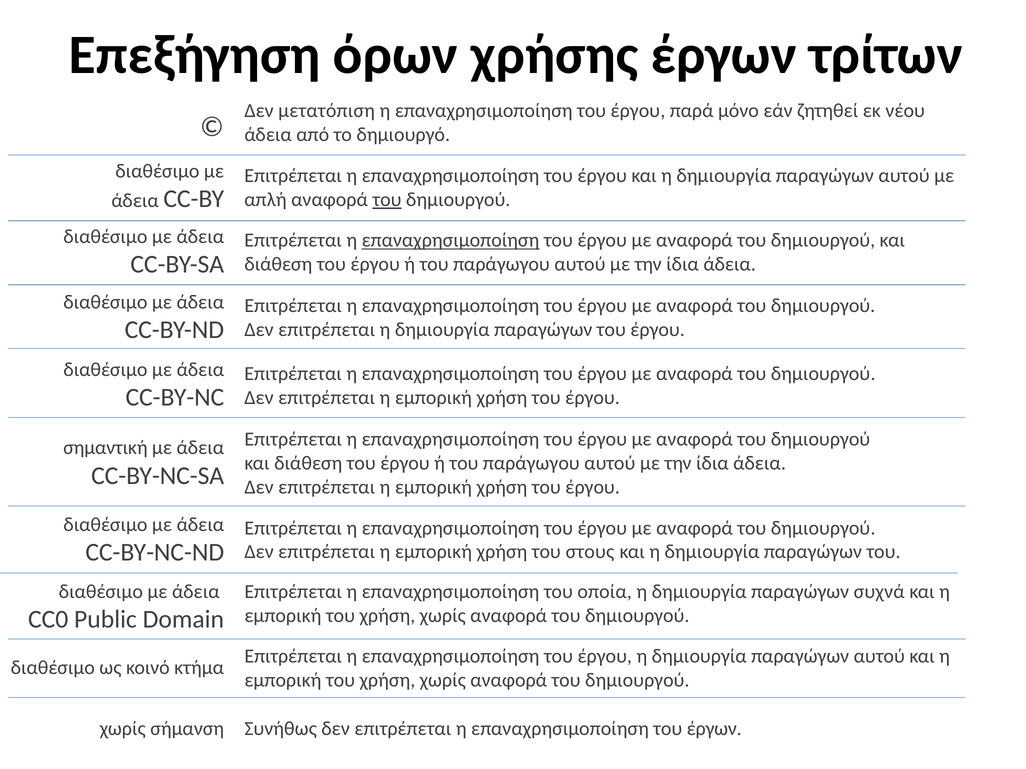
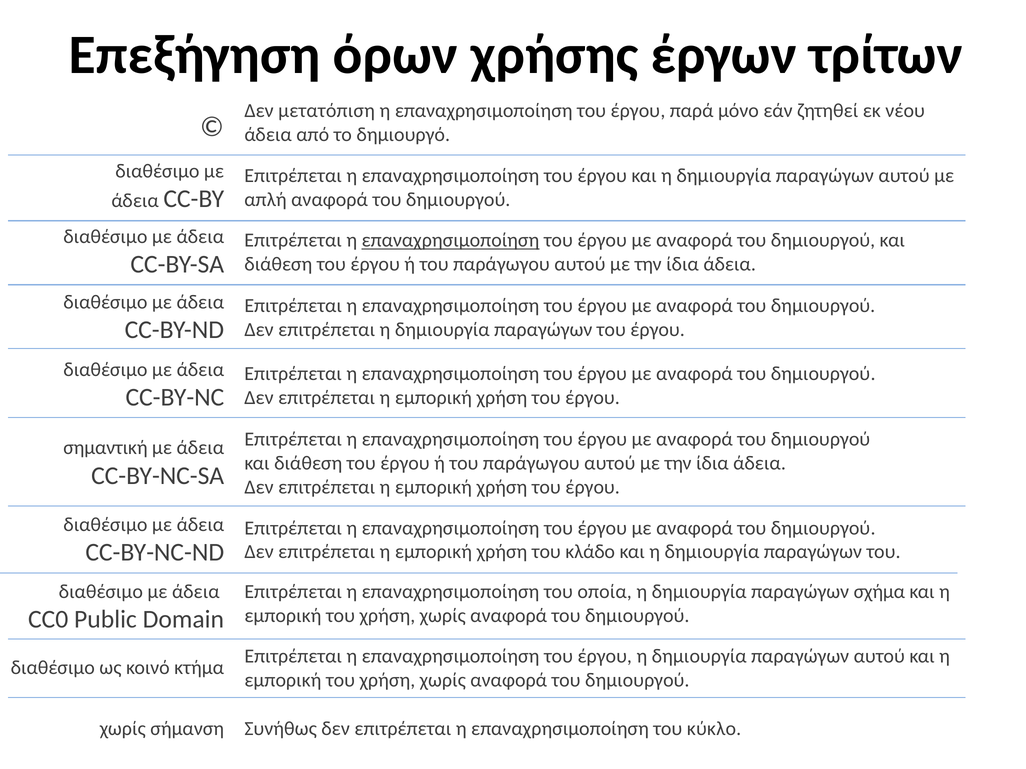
του at (387, 200) underline: present -> none
στους: στους -> κλάδο
συχνά: συχνά -> σχήμα
του έργων: έργων -> κύκλο
